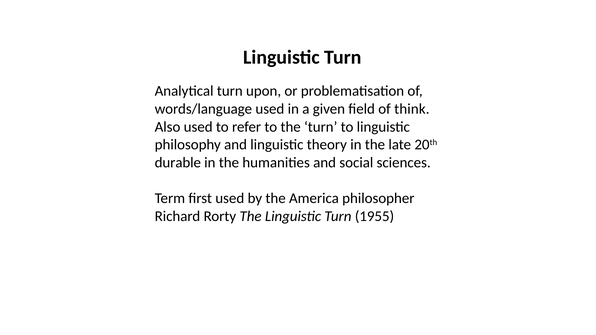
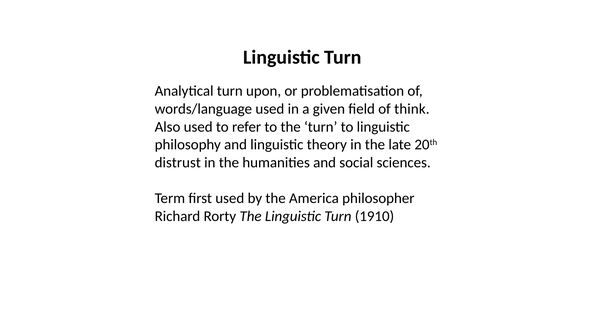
durable: durable -> distrust
1955: 1955 -> 1910
